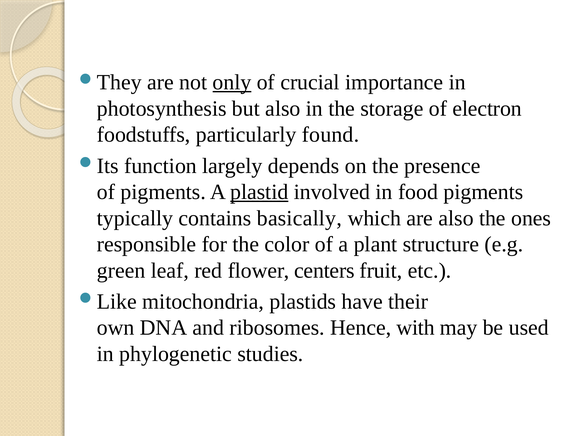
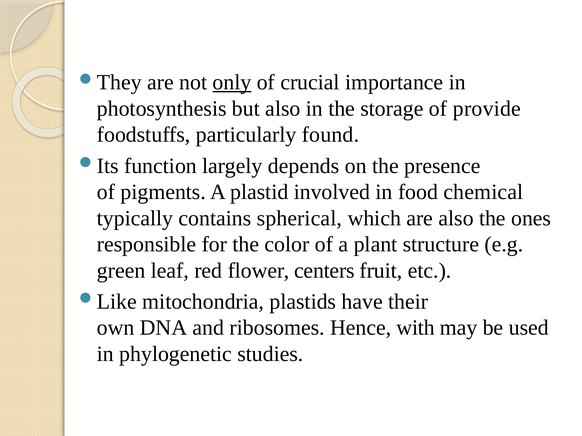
electron: electron -> provide
plastid underline: present -> none
food pigments: pigments -> chemical
basically: basically -> spherical
